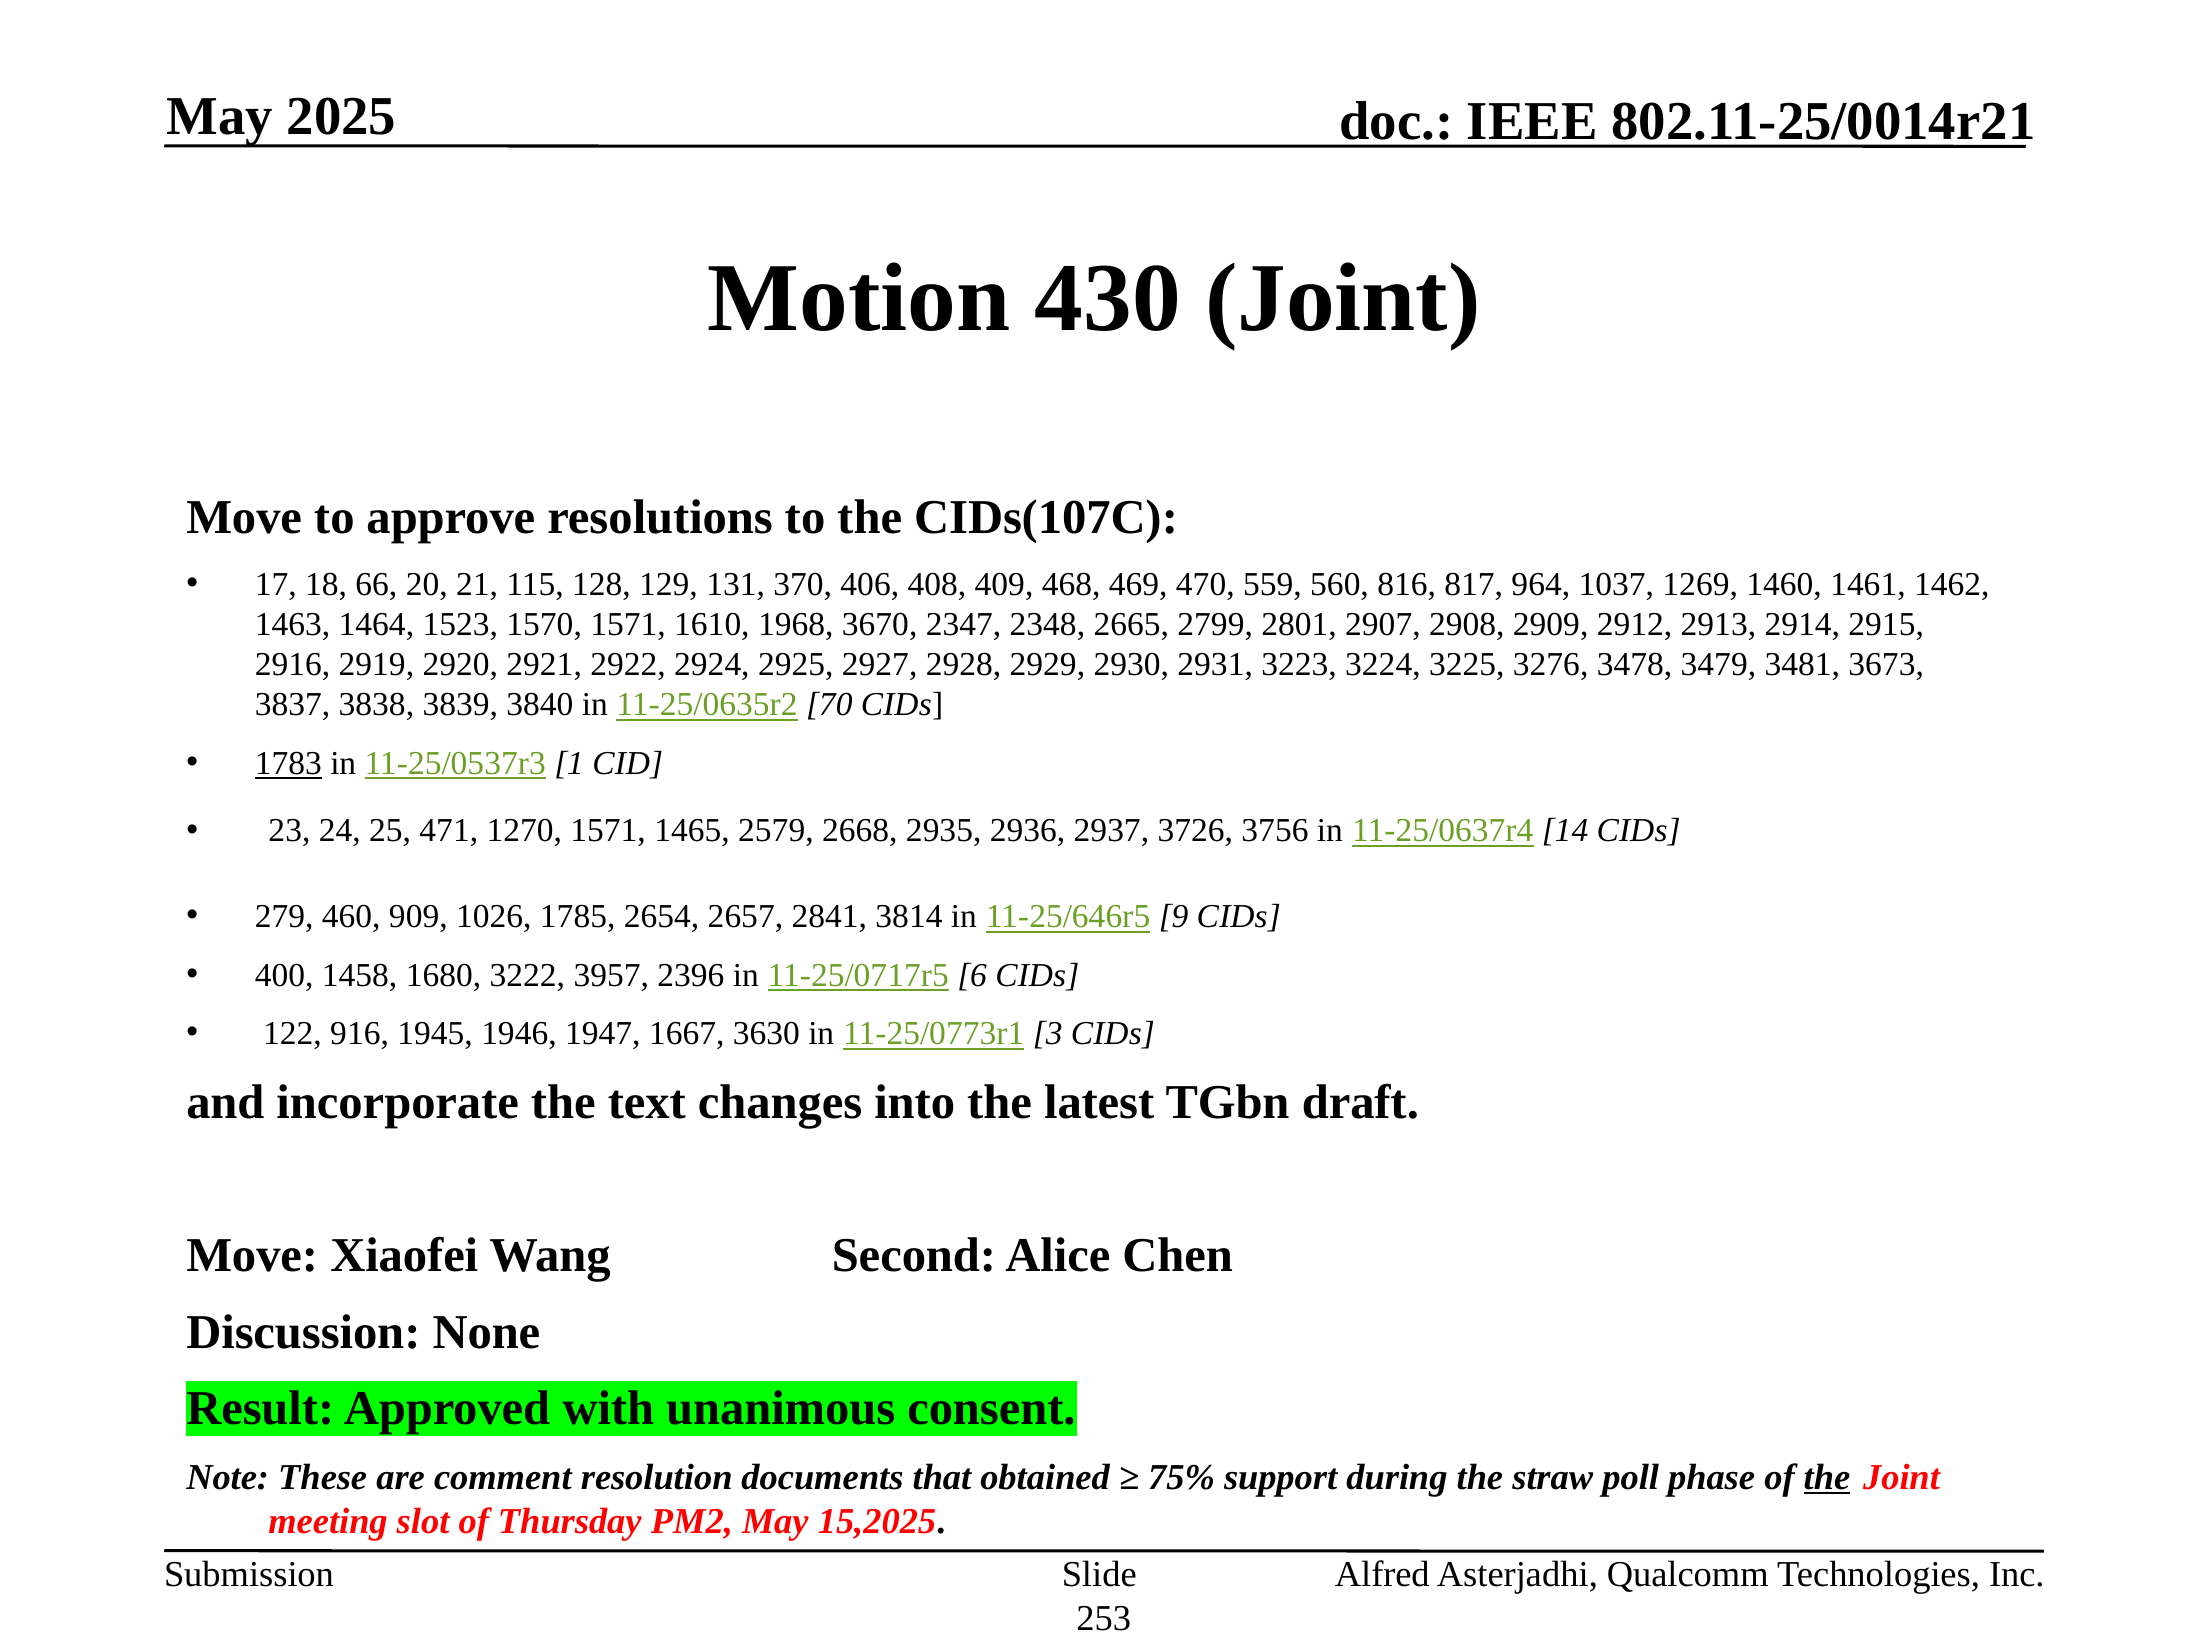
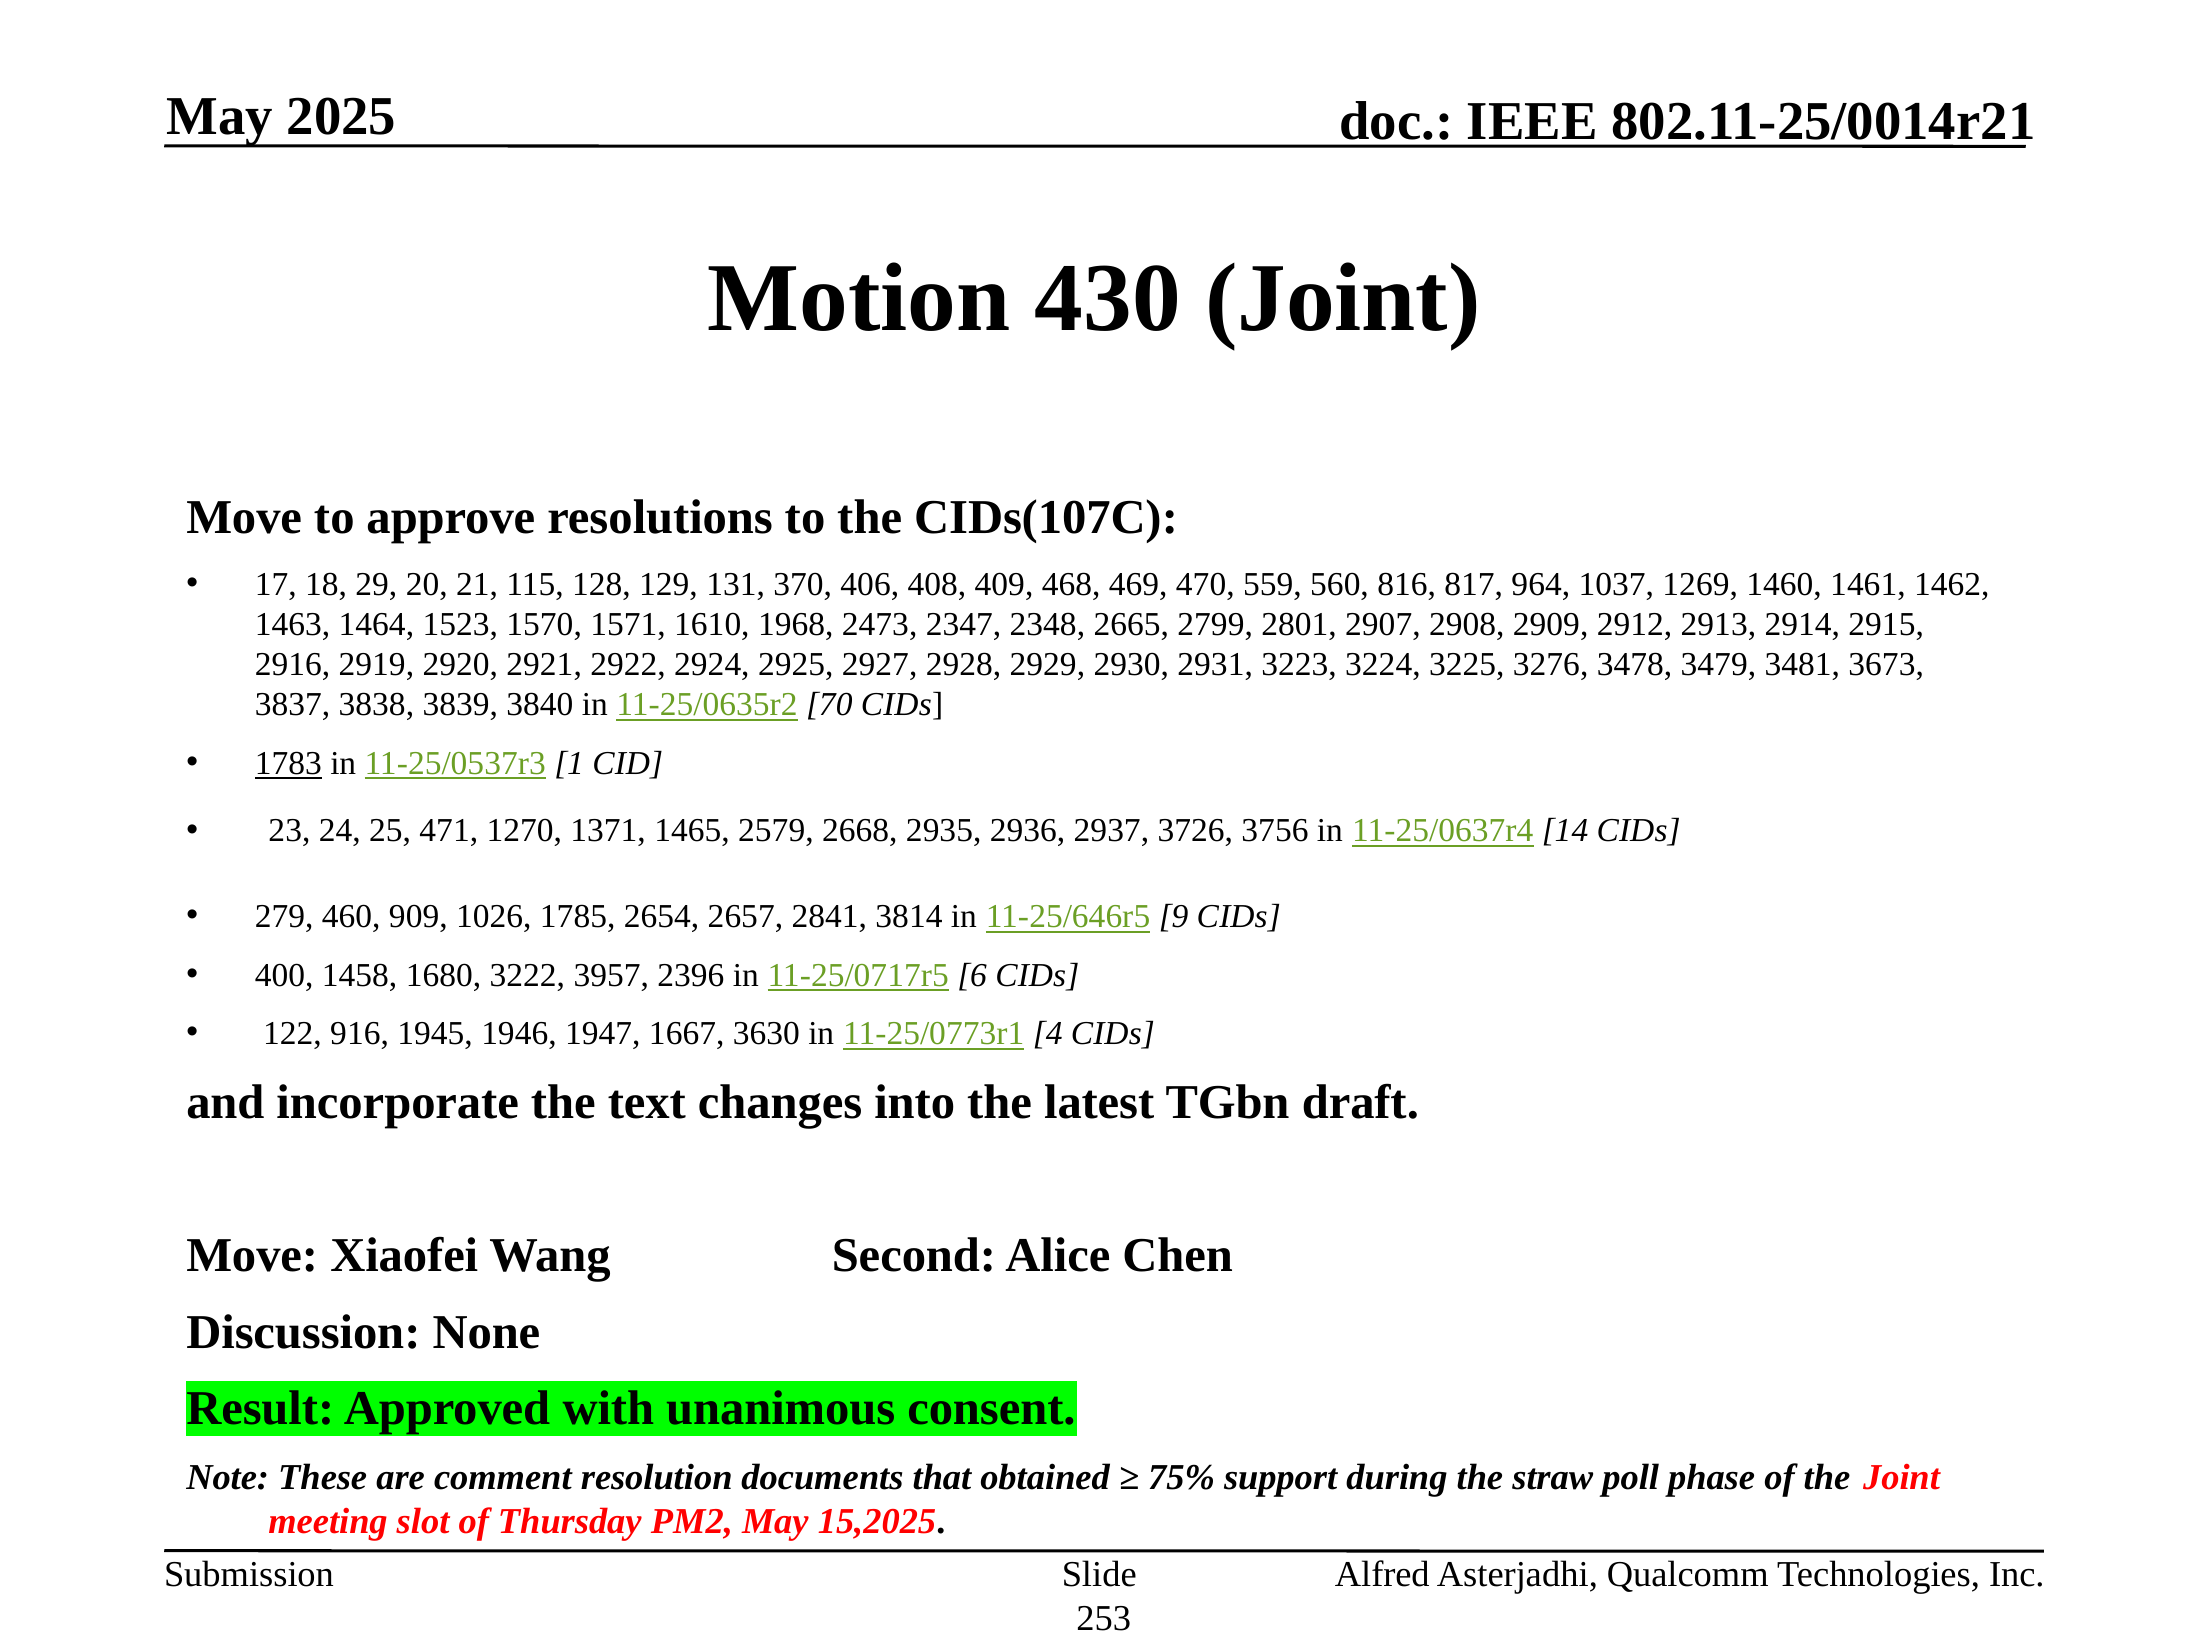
66: 66 -> 29
3670: 3670 -> 2473
1270 1571: 1571 -> 1371
3: 3 -> 4
the at (1827, 1478) underline: present -> none
